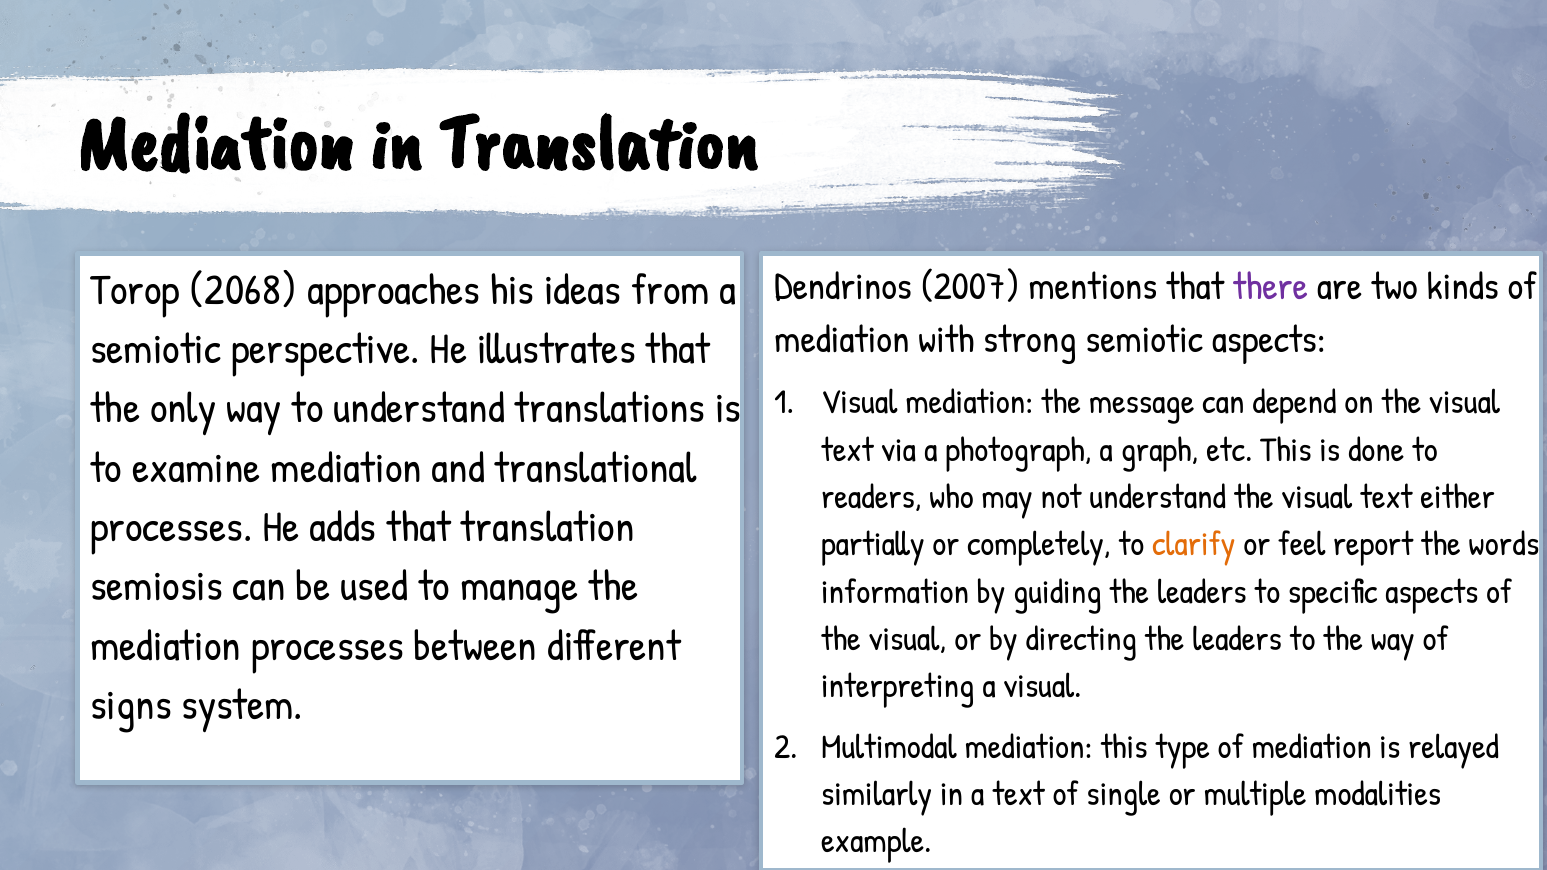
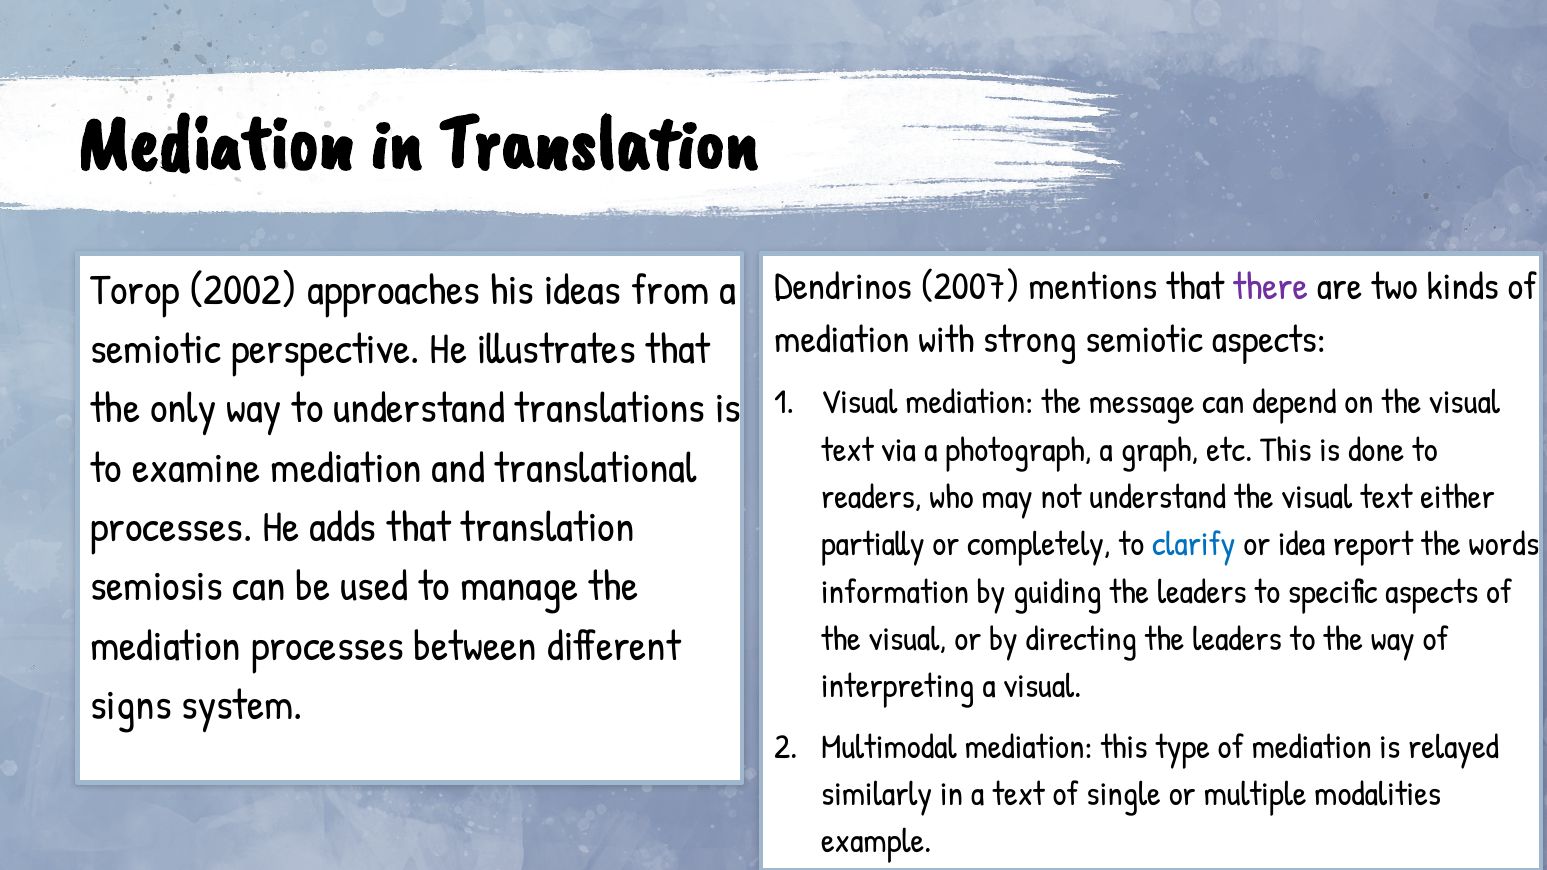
2068: 2068 -> 2002
clarify colour: orange -> blue
feel: feel -> idea
